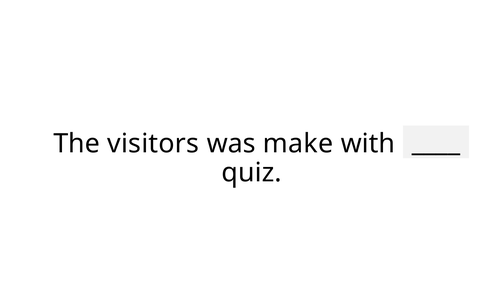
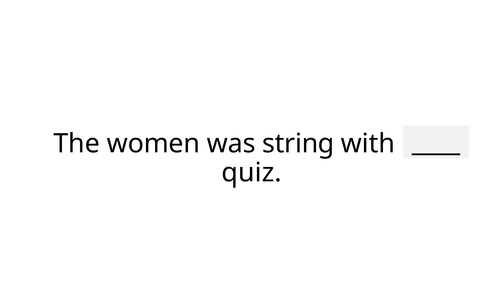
visitors: visitors -> women
make: make -> string
